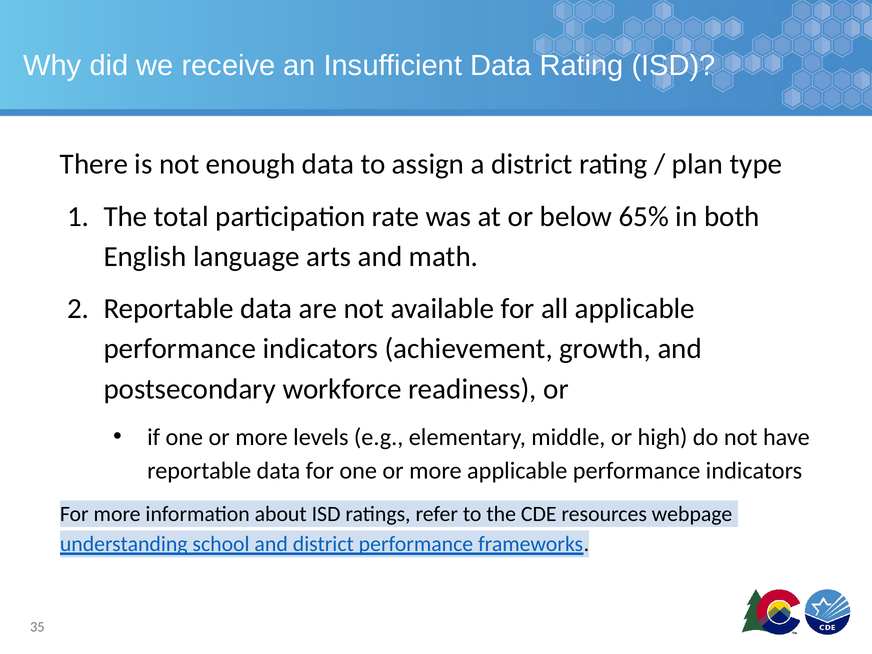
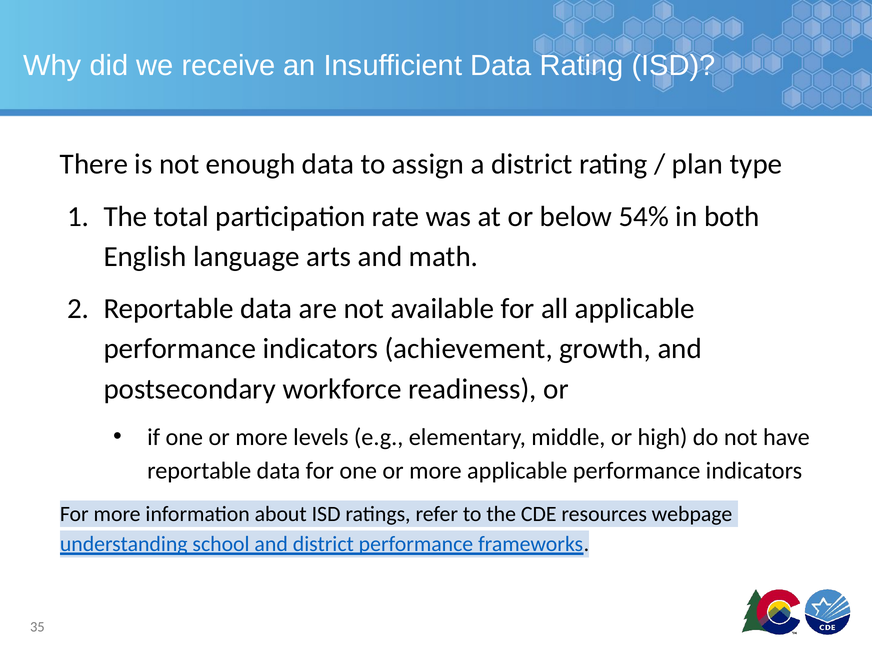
65%: 65% -> 54%
